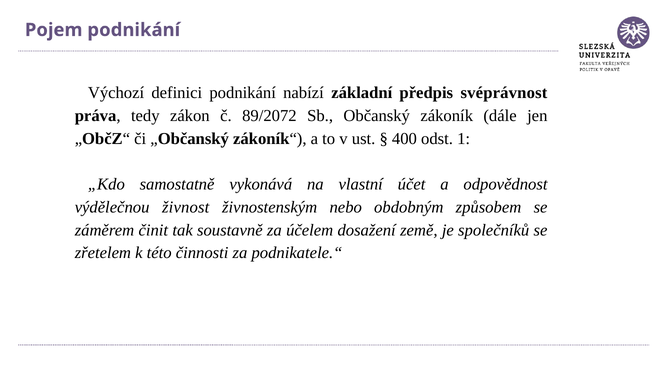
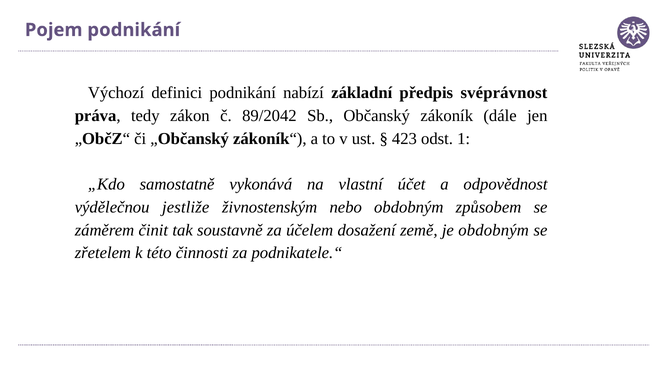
89/2072: 89/2072 -> 89/2042
400: 400 -> 423
živnost: živnost -> jestliže
je společníků: společníků -> obdobným
